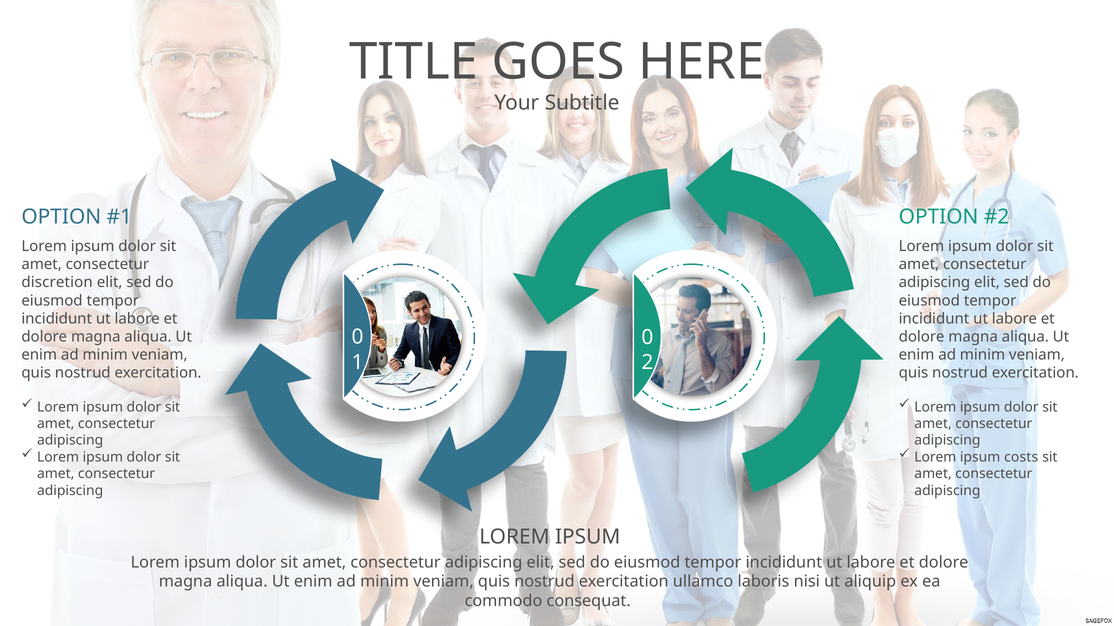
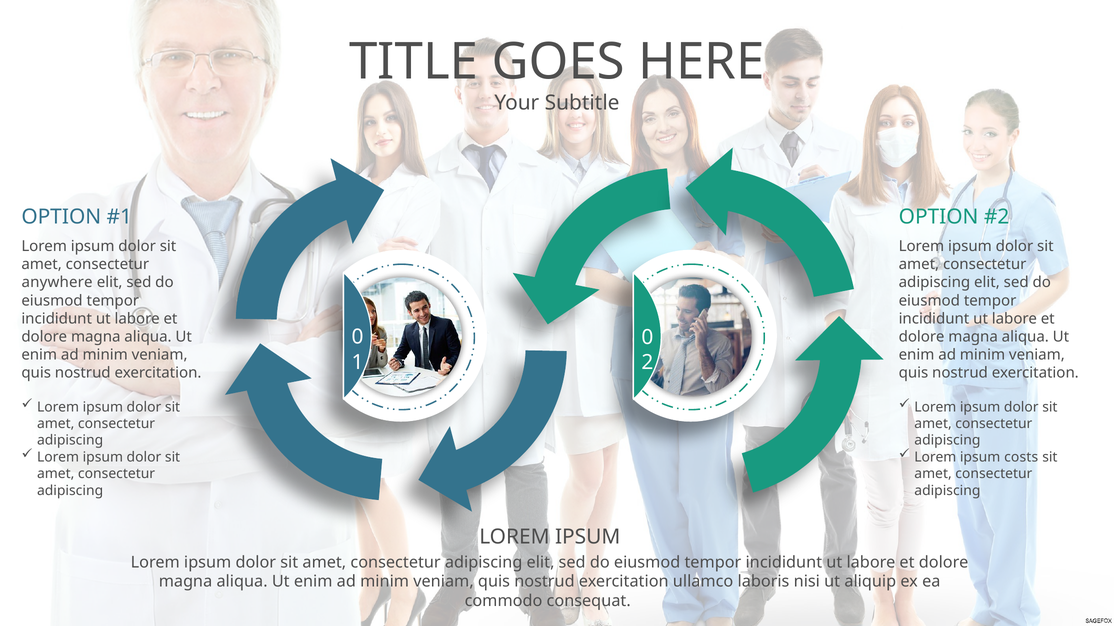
discretion: discretion -> anywhere
